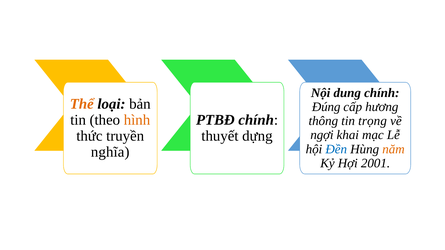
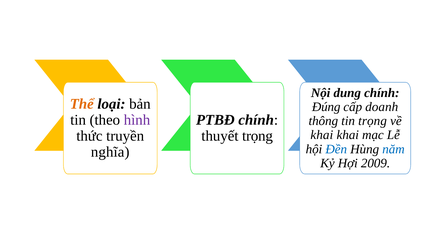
hương: hương -> doanh
hình colour: orange -> purple
ngợi at (322, 135): ngợi -> khai
thuyết dựng: dựng -> trọng
năm colour: orange -> blue
2001: 2001 -> 2009
